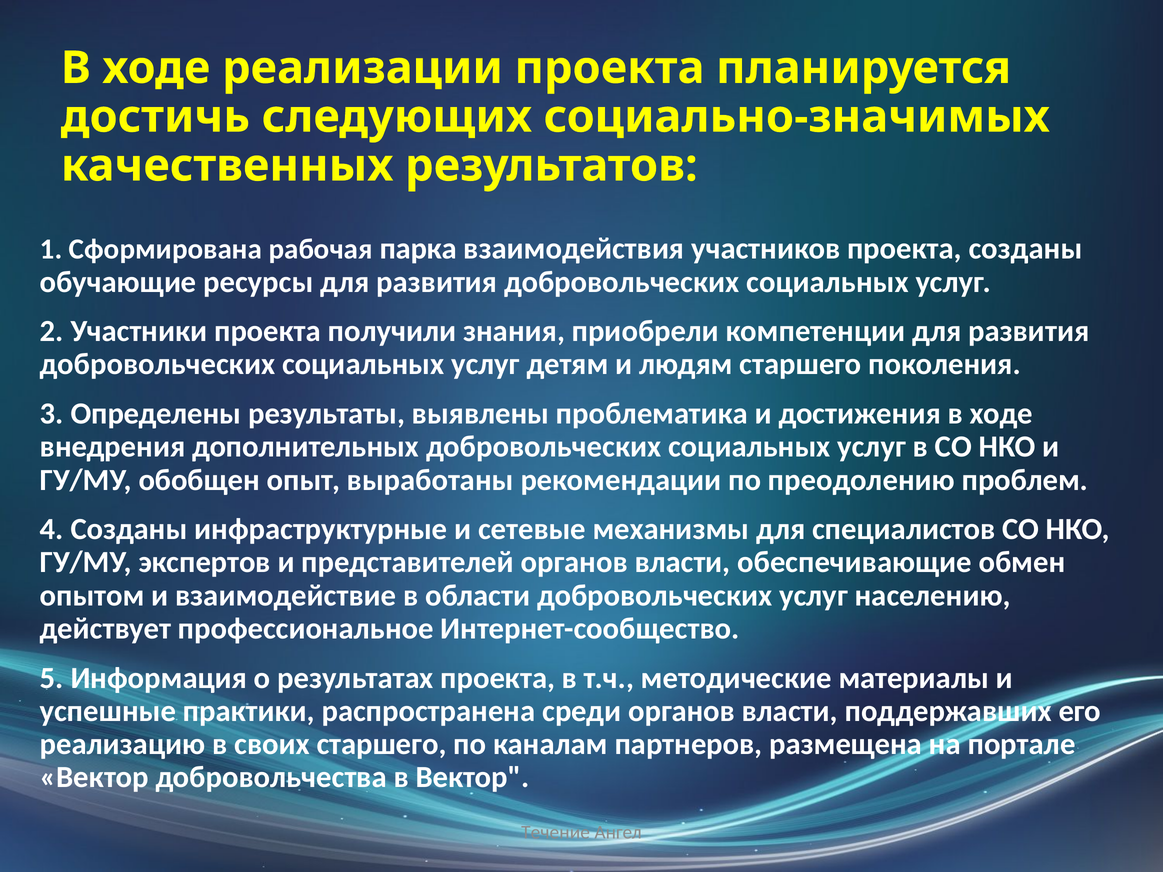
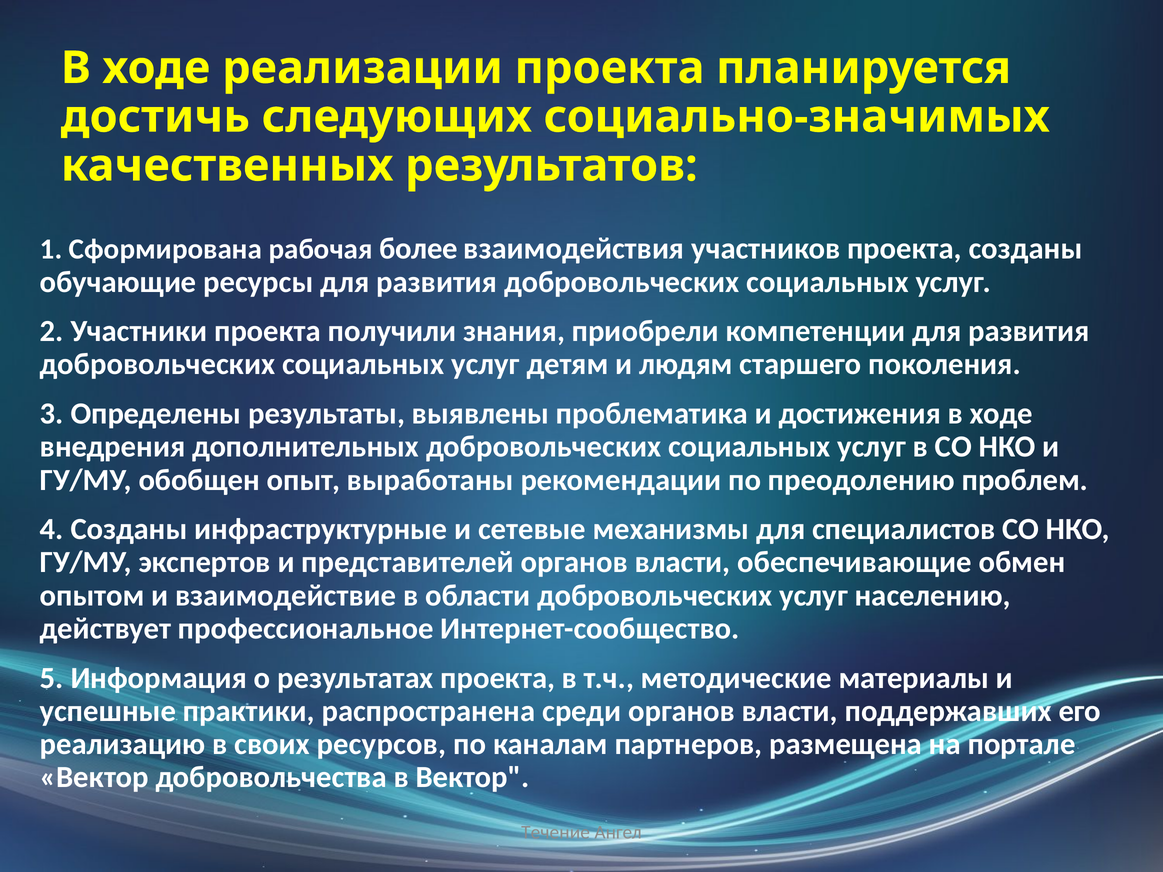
парка: парка -> более
своих старшего: старшего -> ресурсов
